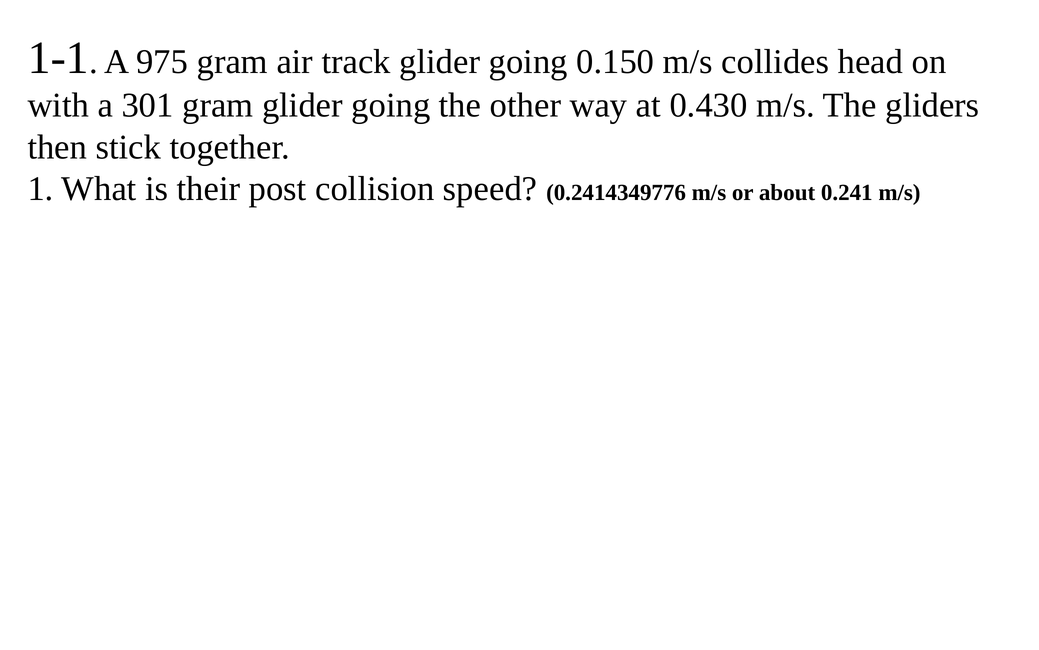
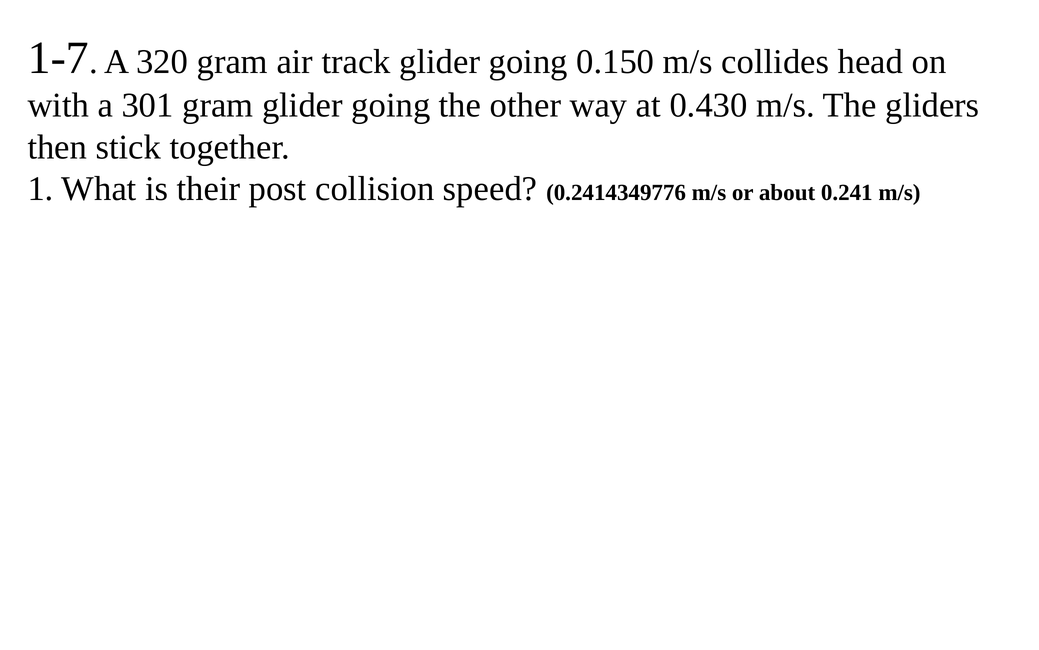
1-1: 1-1 -> 1-7
975: 975 -> 320
